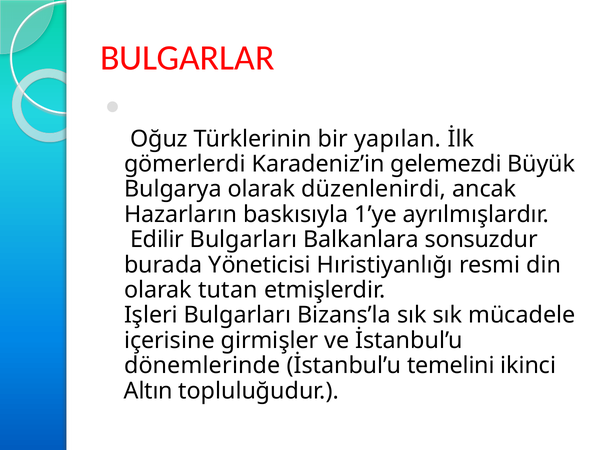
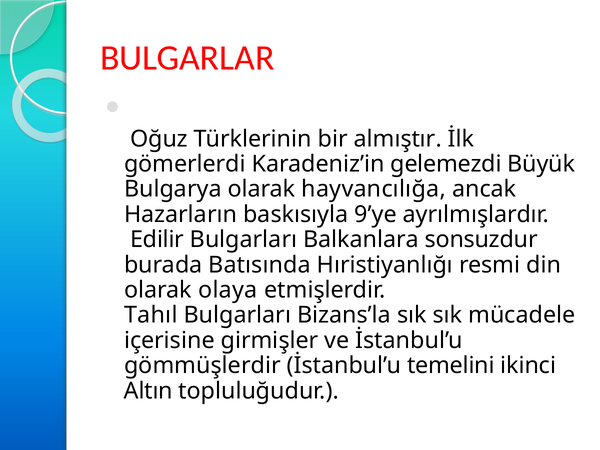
yapılan: yapılan -> almıştır
düzenlenirdi: düzenlenirdi -> hayvancılığa
1’ye: 1’ye -> 9’ye
Yöneticisi: Yöneticisi -> Batısında
tutan: tutan -> olaya
Işleri: Işleri -> Tahıl
dönemlerinde: dönemlerinde -> gömmüşlerdir
